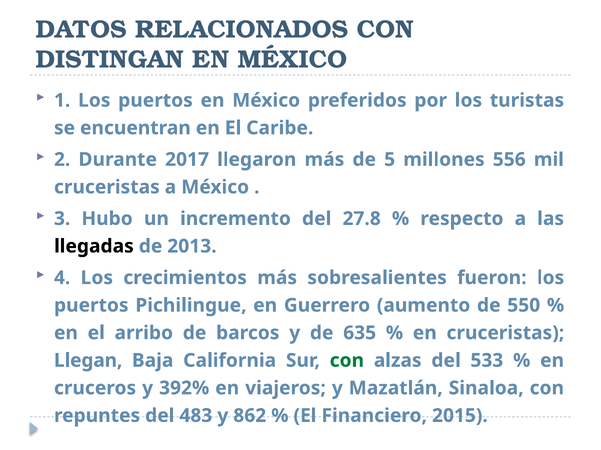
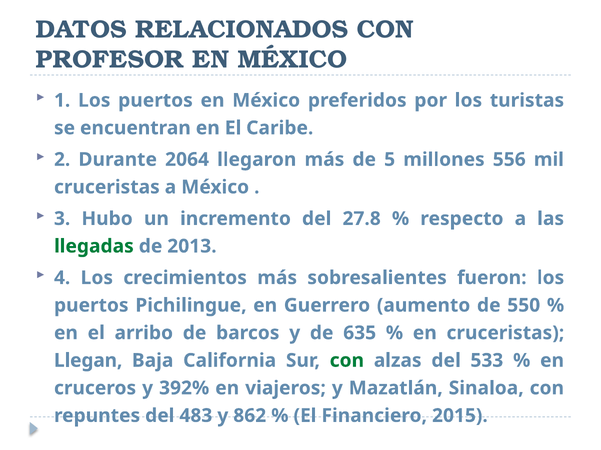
DISTINGAN: DISTINGAN -> PROFESOR
2017: 2017 -> 2064
llegadas colour: black -> green
